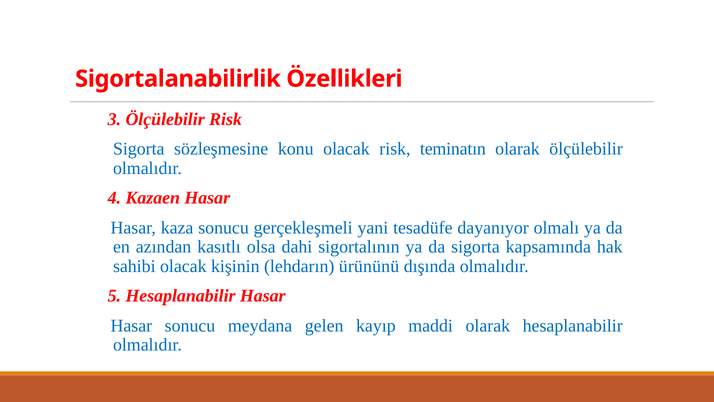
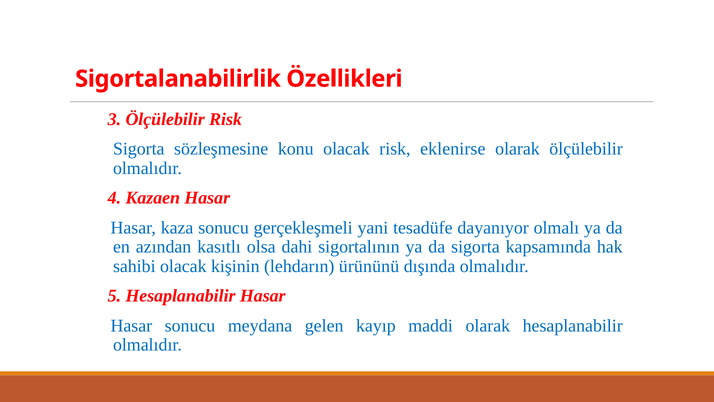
teminatın: teminatın -> eklenirse
